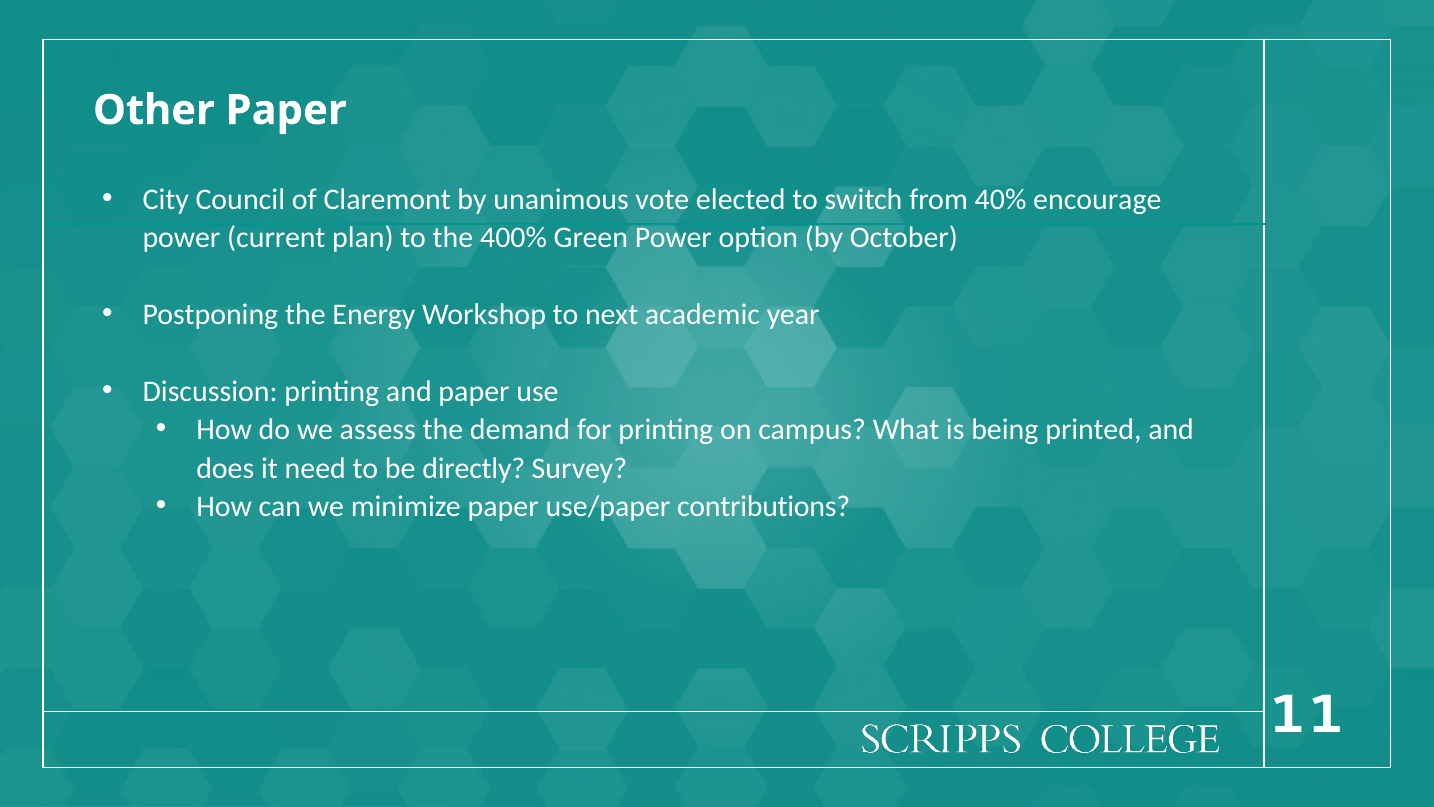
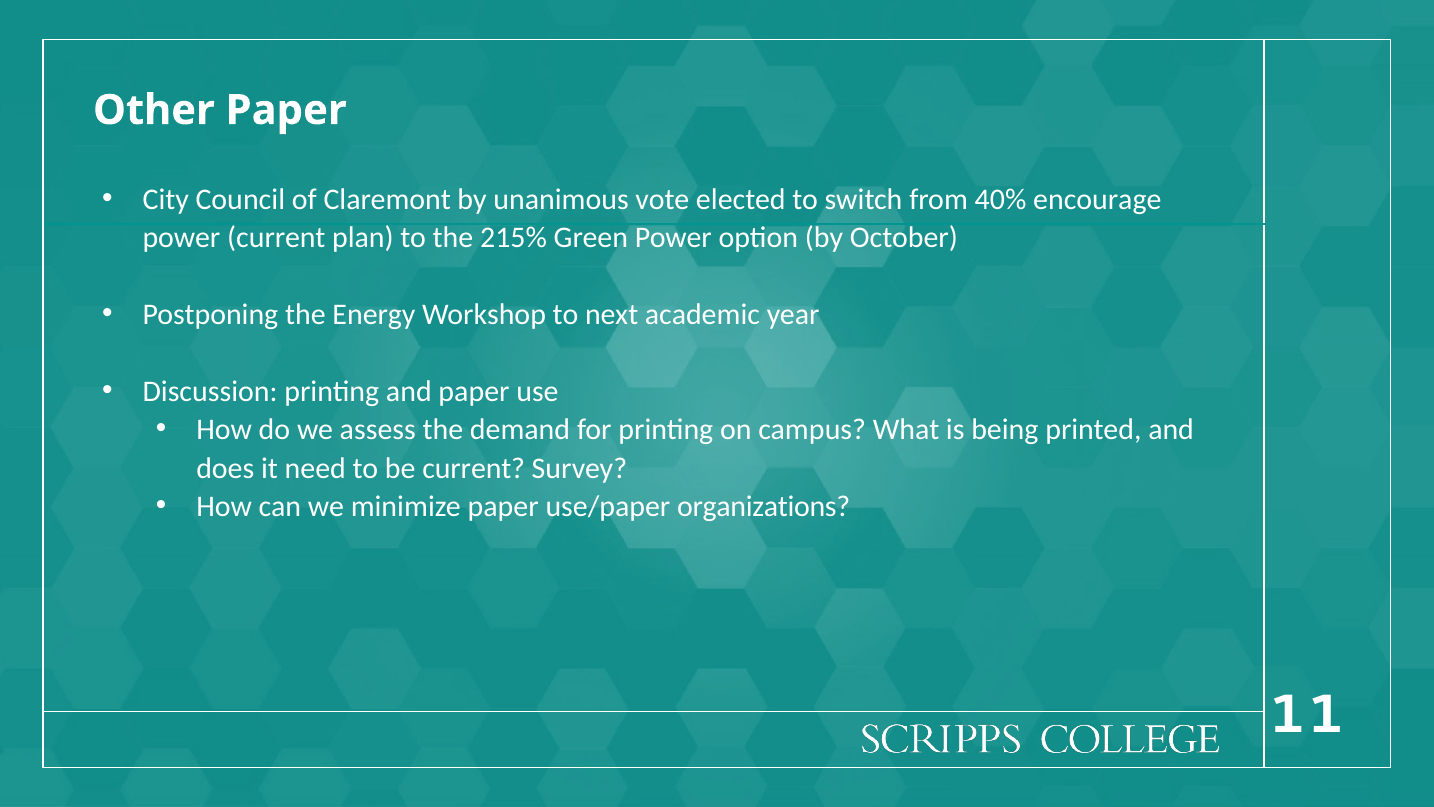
400%: 400% -> 215%
be directly: directly -> current
contributions: contributions -> organizations
